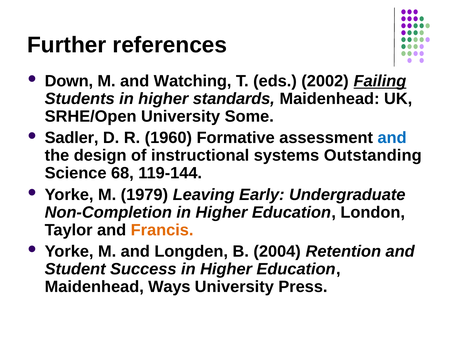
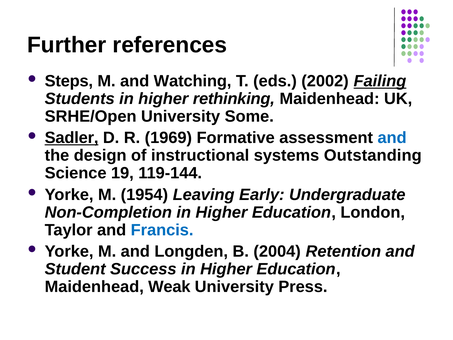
Down: Down -> Steps
standards: standards -> rethinking
Sadler underline: none -> present
1960: 1960 -> 1969
68: 68 -> 19
1979: 1979 -> 1954
Francis colour: orange -> blue
Ways: Ways -> Weak
